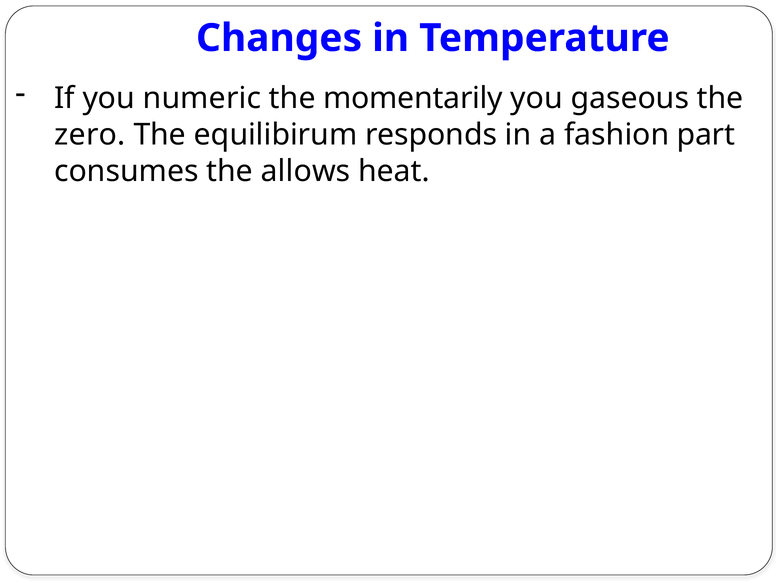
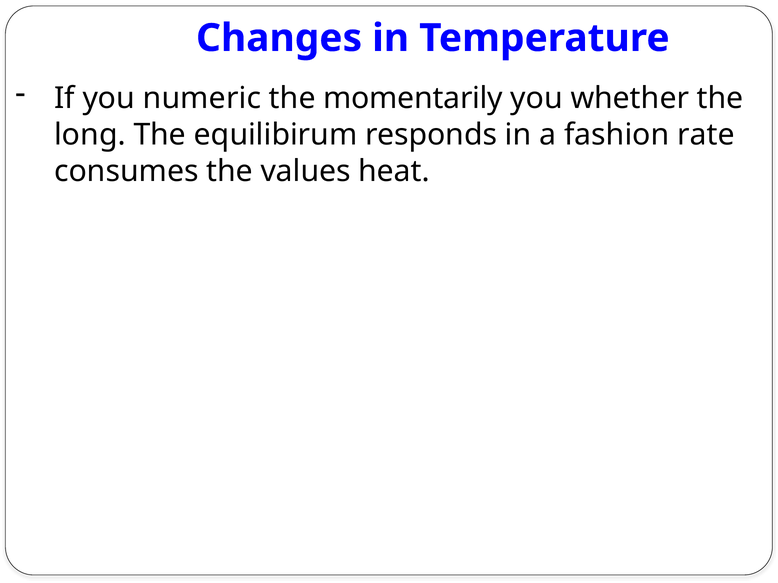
gaseous: gaseous -> whether
zero: zero -> long
part: part -> rate
allows: allows -> values
